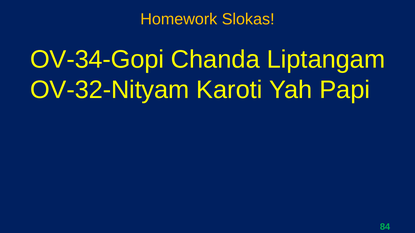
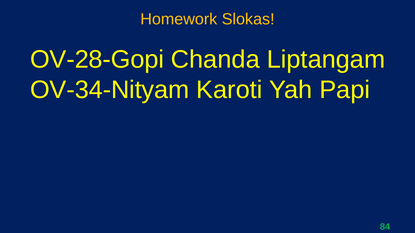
OV-34-Gopi: OV-34-Gopi -> OV-28-Gopi
OV-32-Nityam: OV-32-Nityam -> OV-34-Nityam
